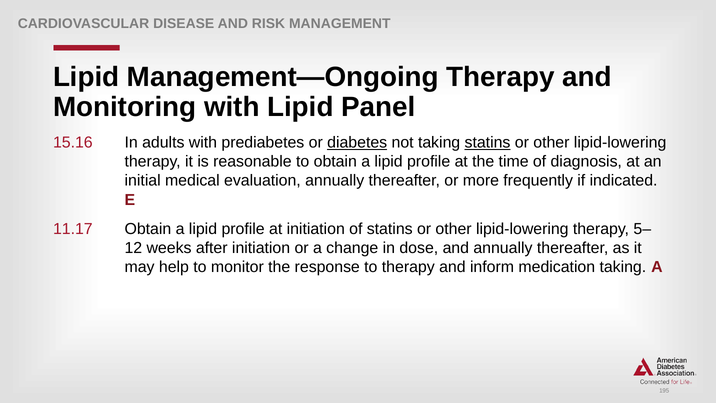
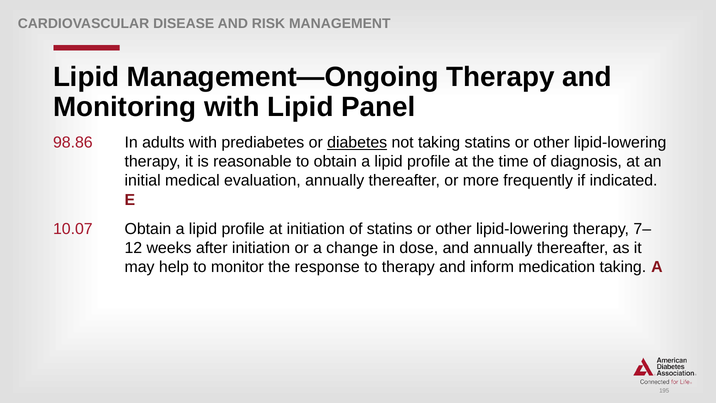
15.16: 15.16 -> 98.86
statins at (488, 142) underline: present -> none
11.17: 11.17 -> 10.07
5–: 5– -> 7–
